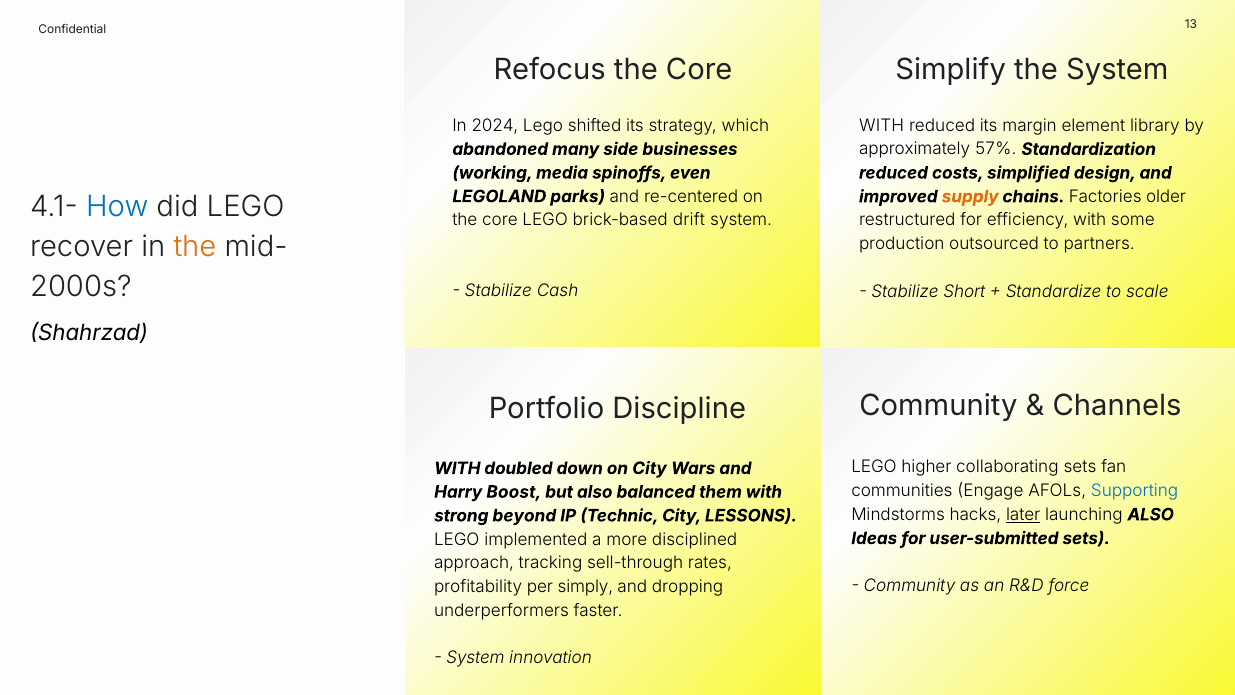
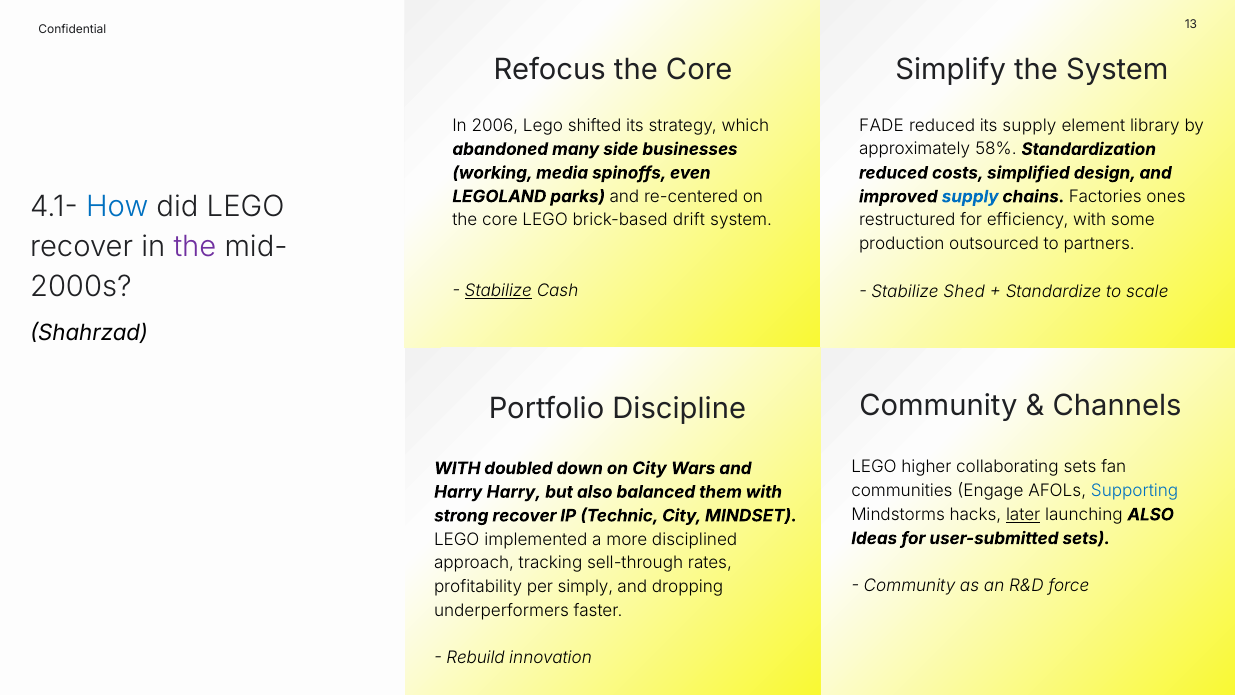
2024: 2024 -> 2006
WITH at (882, 125): WITH -> FADE
its margin: margin -> supply
57%: 57% -> 58%
supply at (970, 197) colour: orange -> blue
older: older -> ones
the at (195, 247) colour: orange -> purple
Stabilize at (498, 291) underline: none -> present
Short: Short -> Shed
Harry Boost: Boost -> Harry
strong beyond: beyond -> recover
LESSONS: LESSONS -> MINDSET
System at (476, 658): System -> Rebuild
